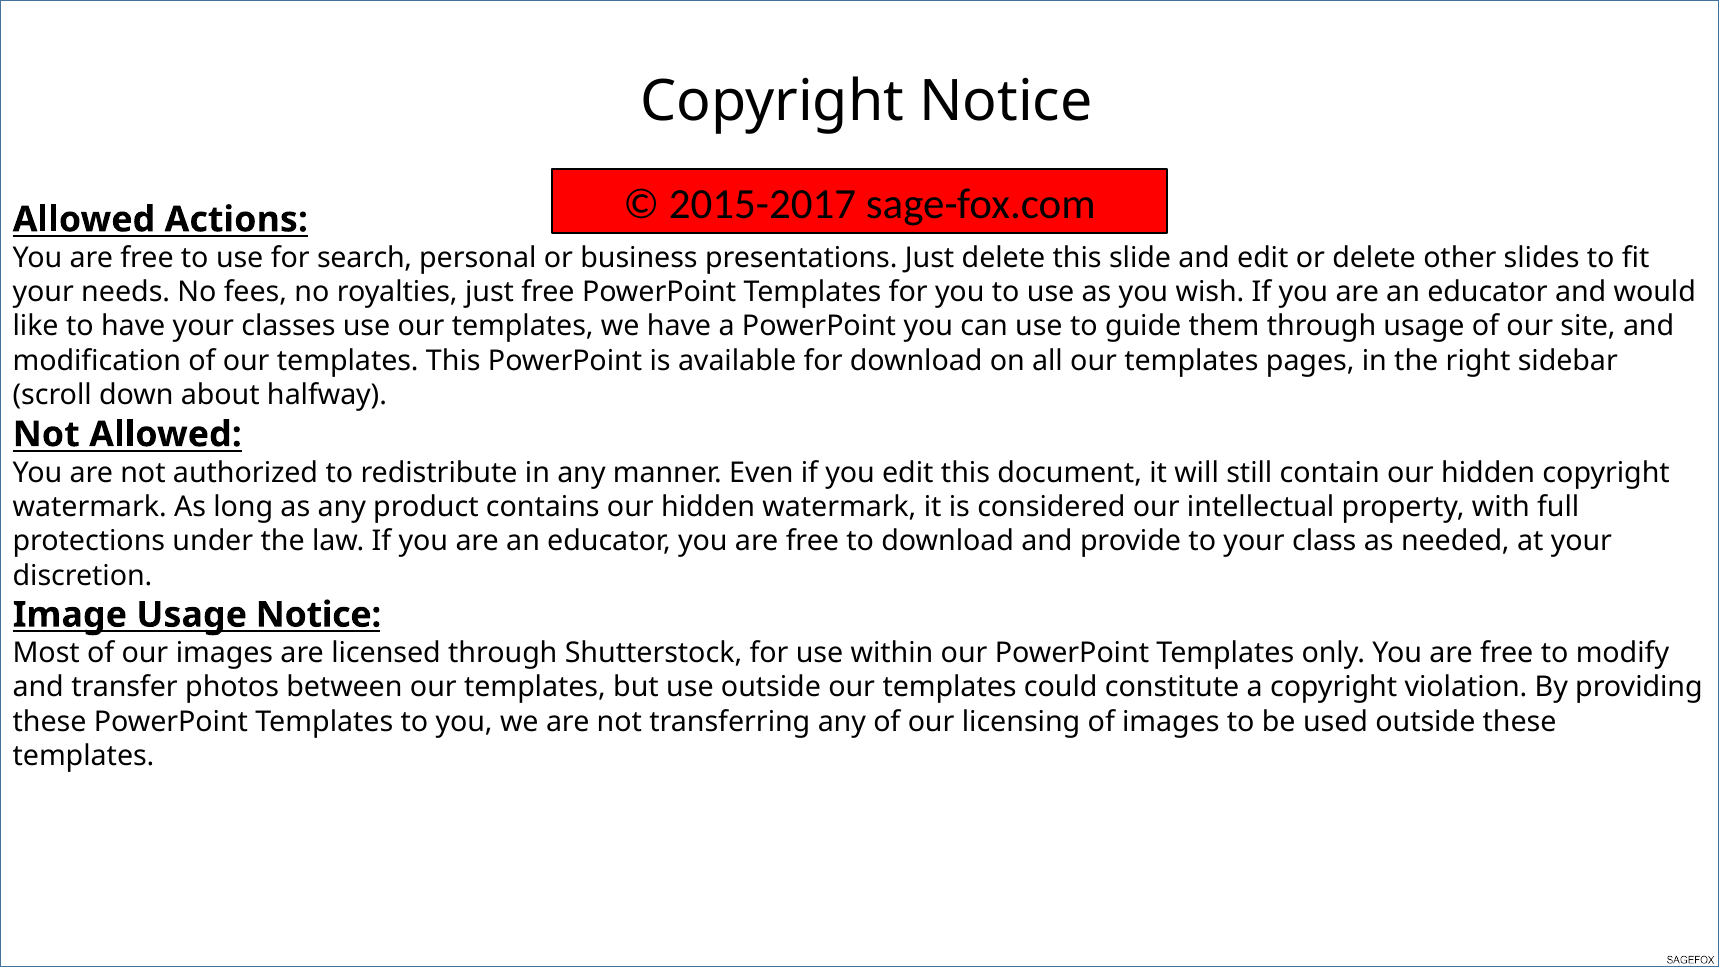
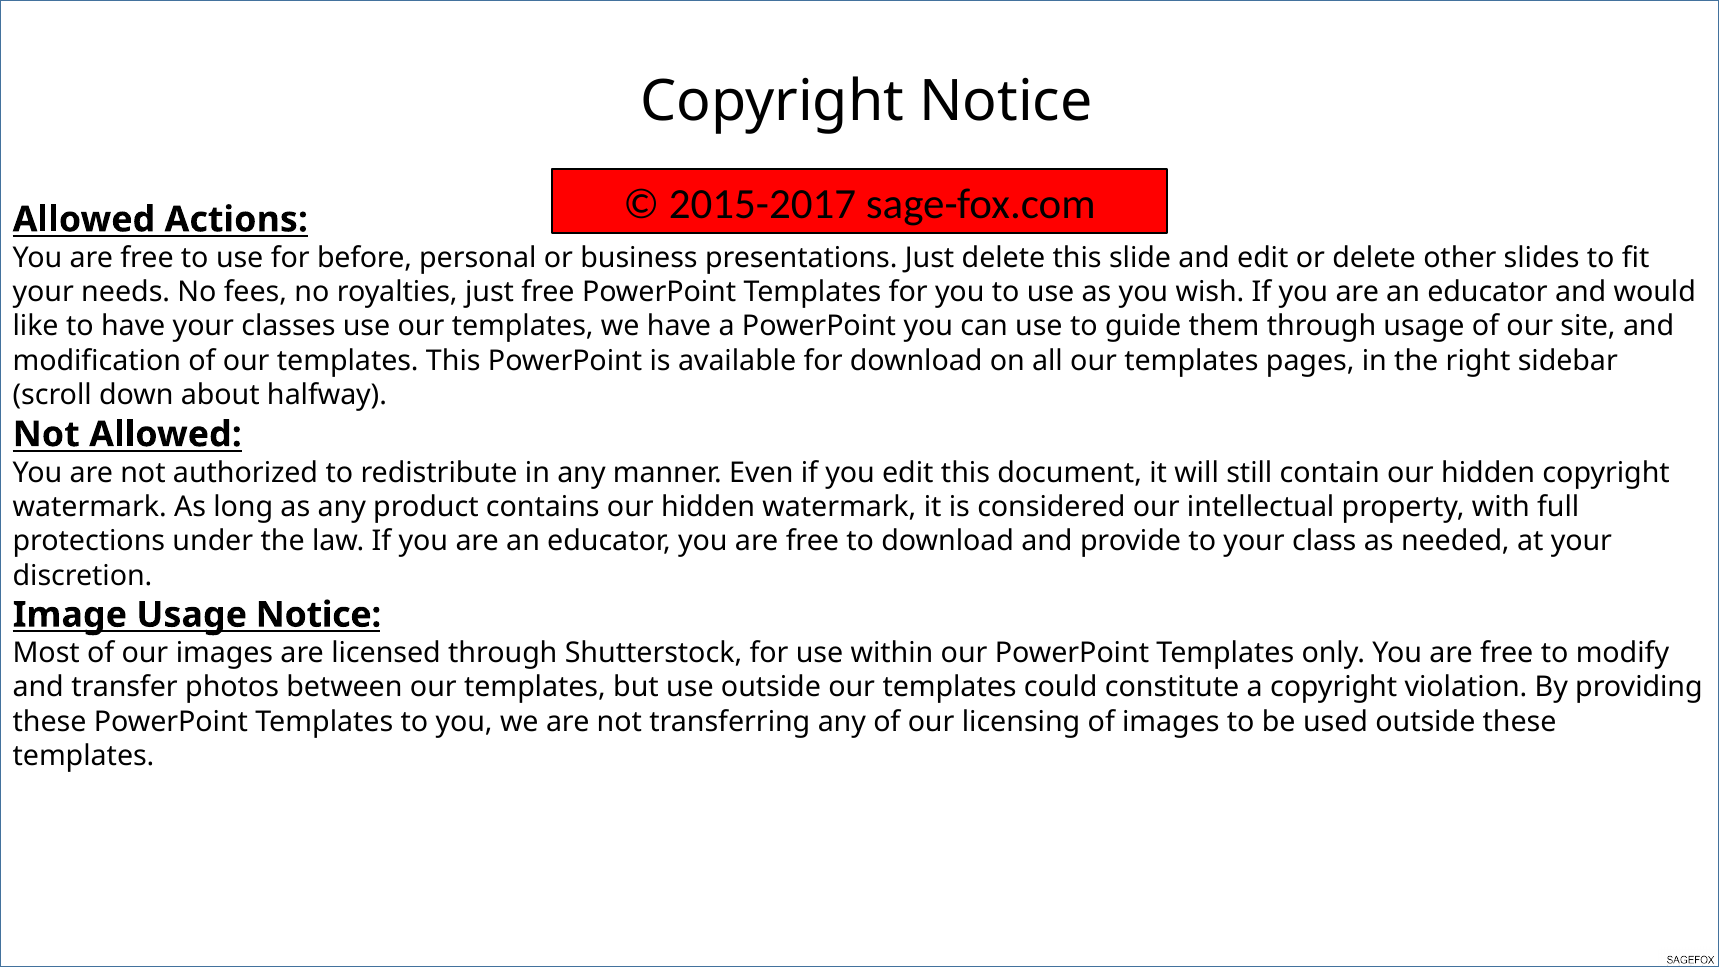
search: search -> before
